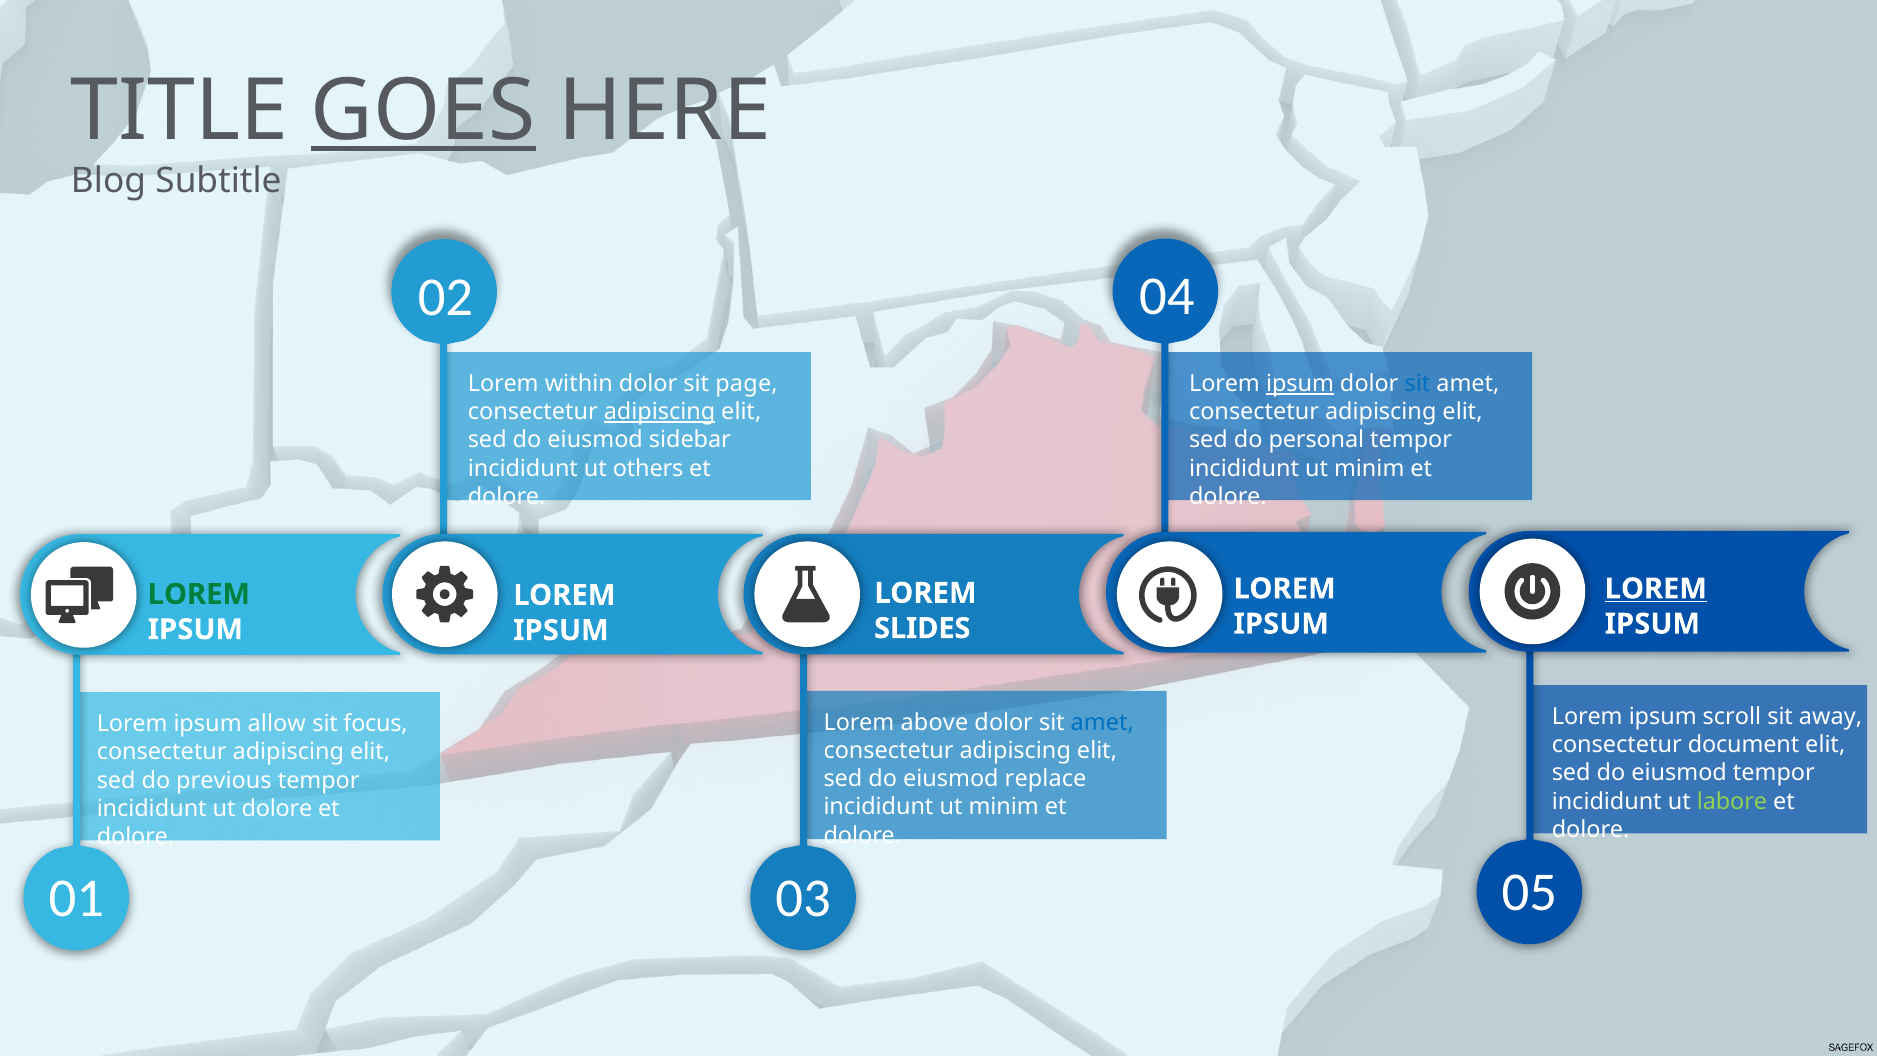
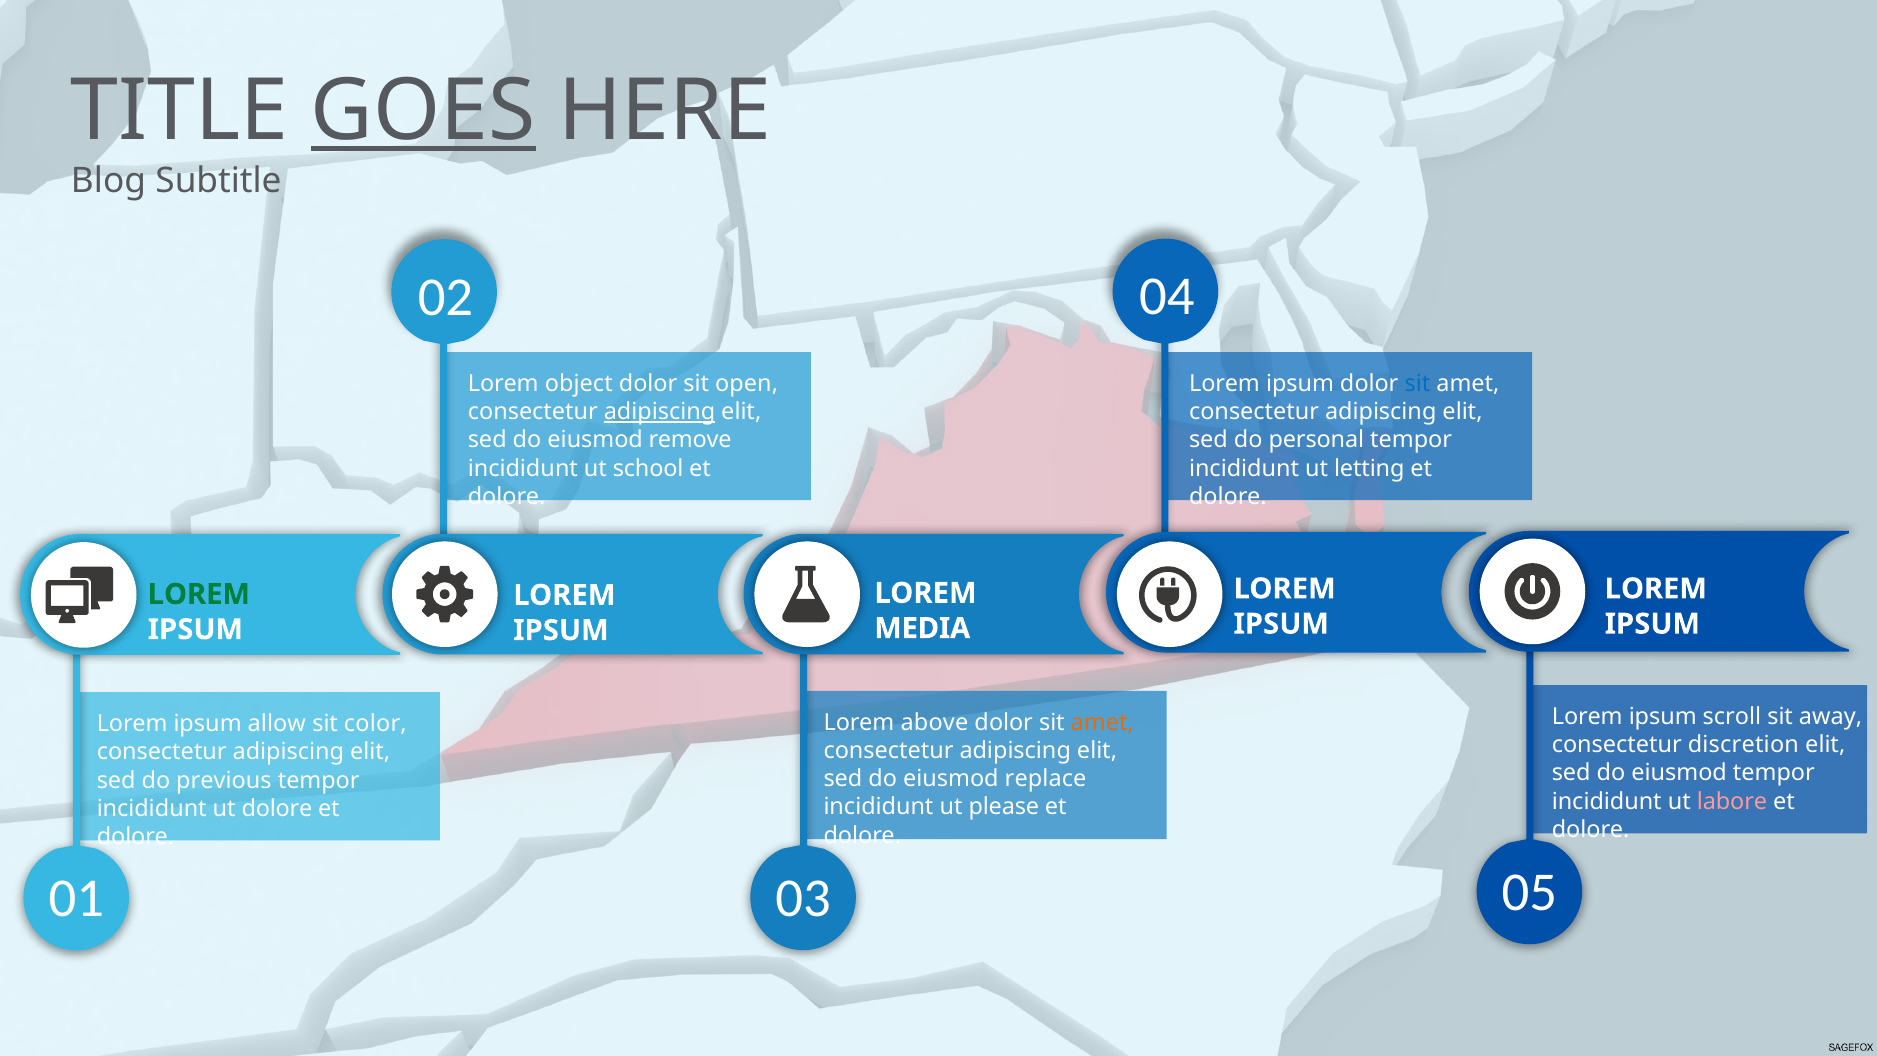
within: within -> object
page: page -> open
ipsum at (1300, 384) underline: present -> none
sidebar: sidebar -> remove
others: others -> school
minim at (1369, 468): minim -> letting
LOREM at (1656, 589) underline: present -> none
SLIDES: SLIDES -> MEDIA
amet at (1102, 723) colour: blue -> orange
focus: focus -> color
document: document -> discretion
labore colour: light green -> pink
minim at (1004, 807): minim -> please
